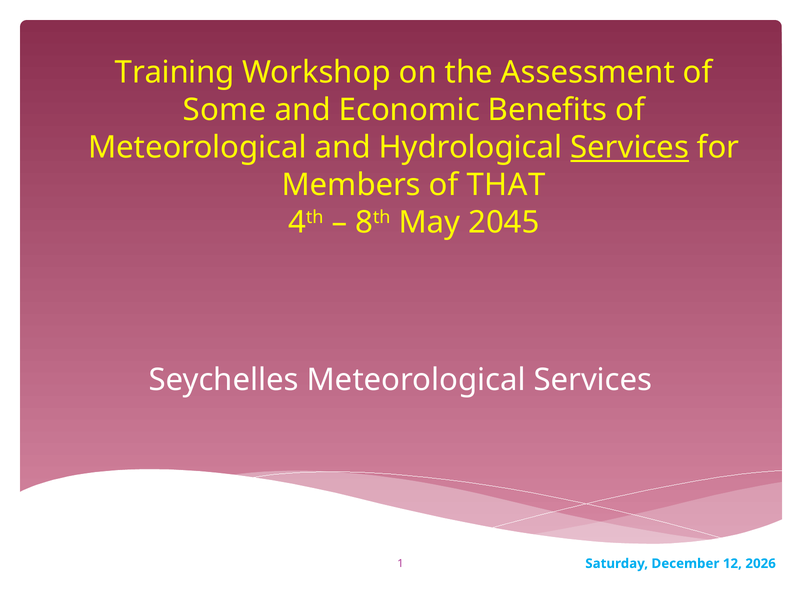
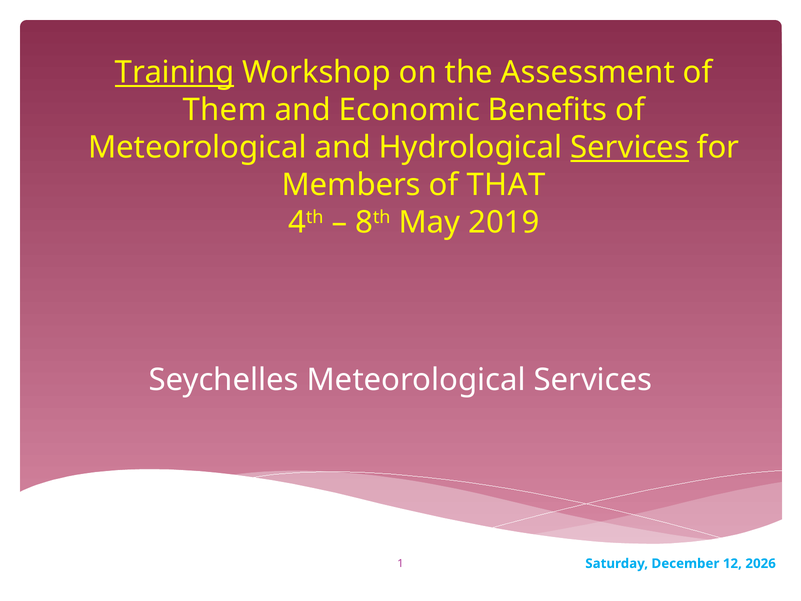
Training underline: none -> present
Some: Some -> Them
2045: 2045 -> 2019
